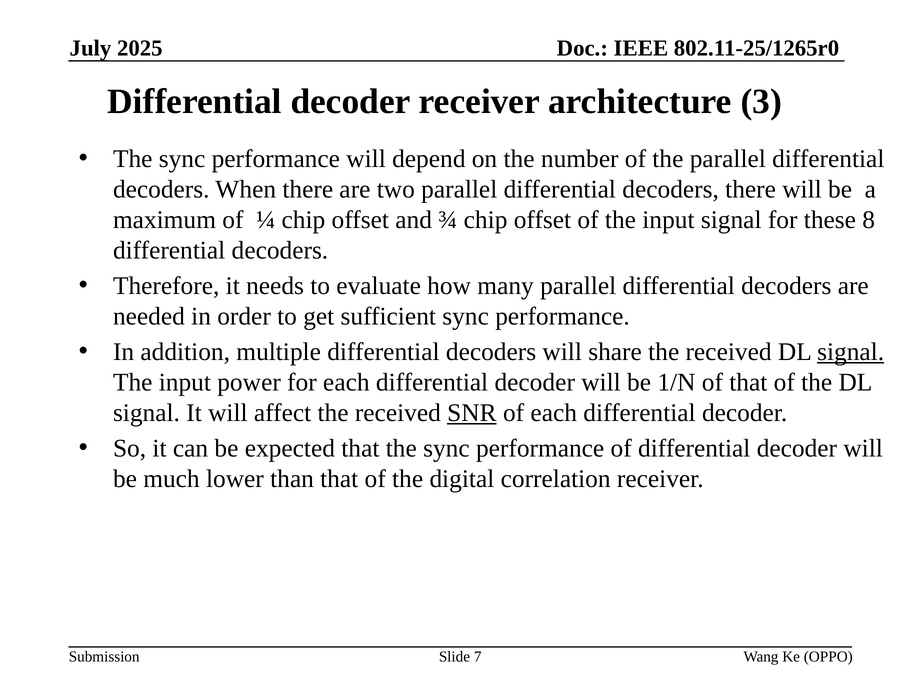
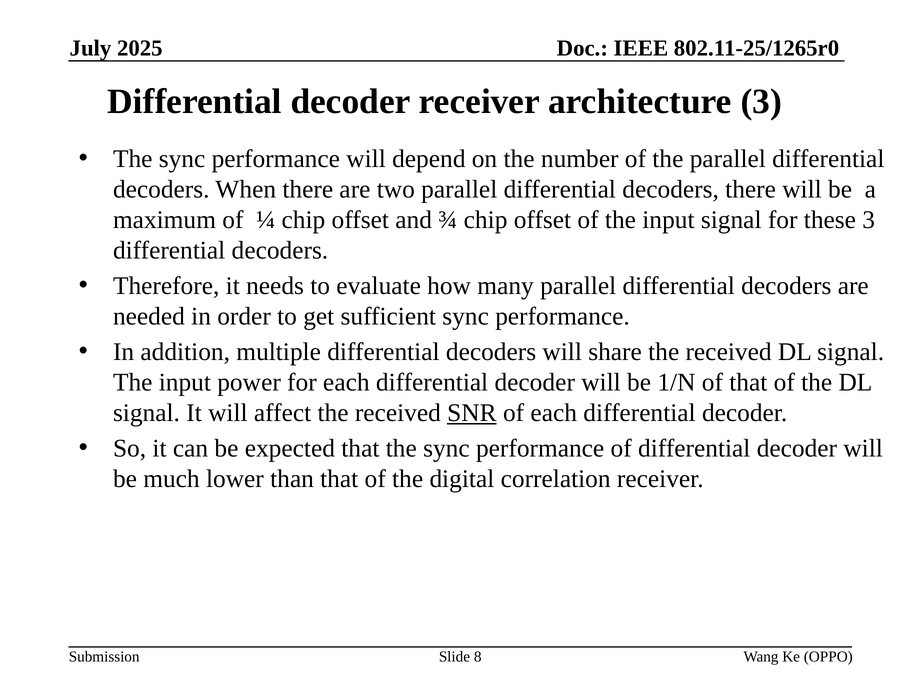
these 8: 8 -> 3
signal at (851, 352) underline: present -> none
7: 7 -> 8
